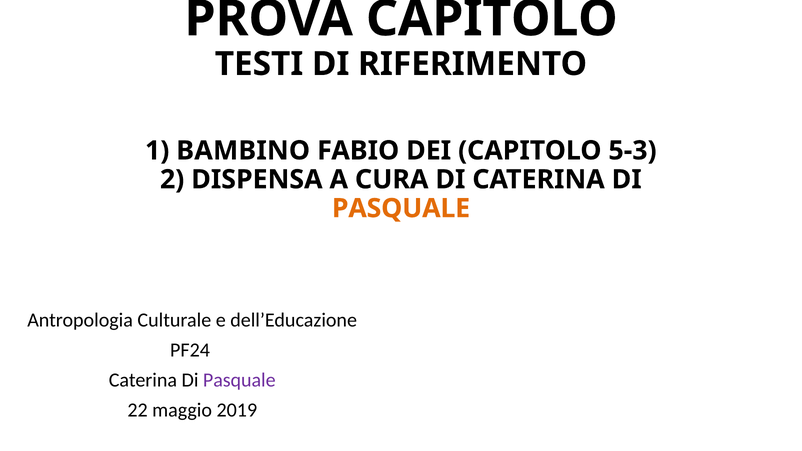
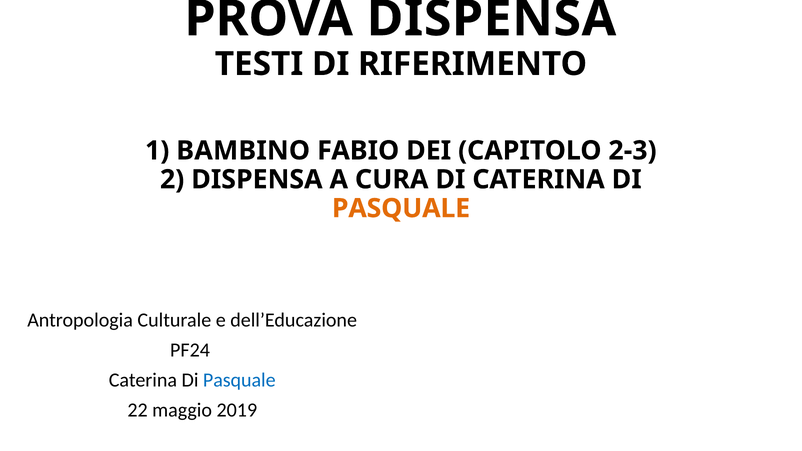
PROVA CAPITOLO: CAPITOLO -> DISPENSA
5-3: 5-3 -> 2-3
Pasquale at (239, 380) colour: purple -> blue
